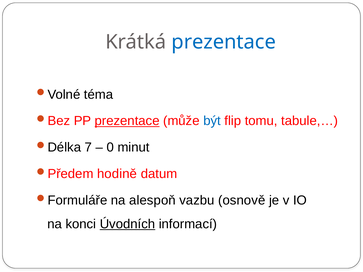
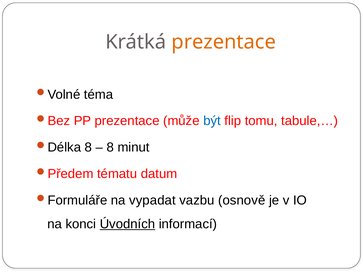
prezentace at (224, 42) colour: blue -> orange
prezentace at (127, 121) underline: present -> none
7 at (88, 148): 7 -> 8
0 at (110, 148): 0 -> 8
hodině: hodině -> tématu
alespoň: alespoň -> vypadat
